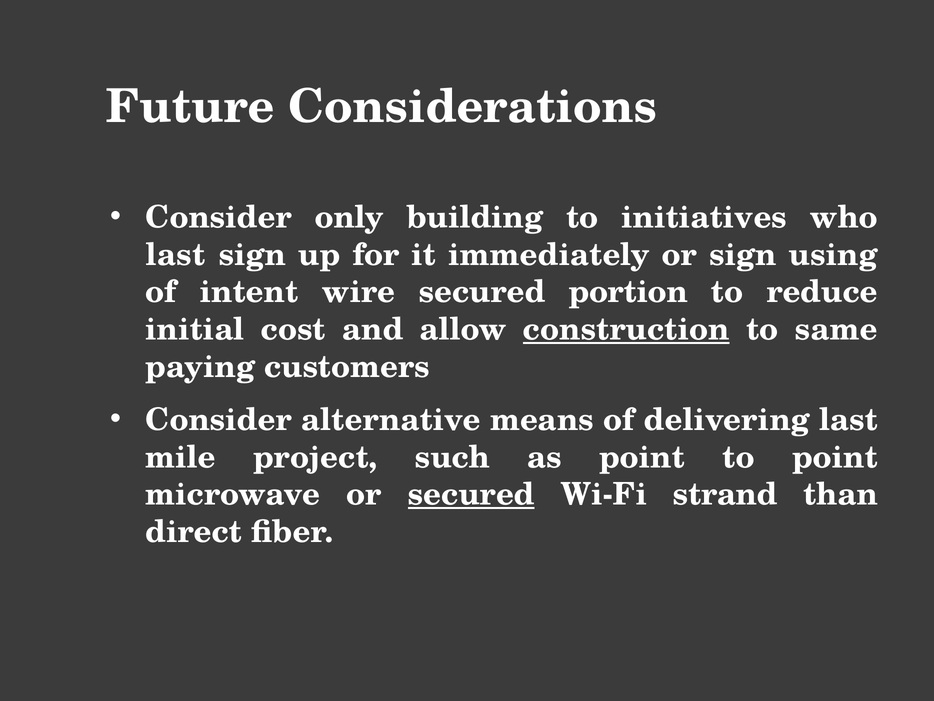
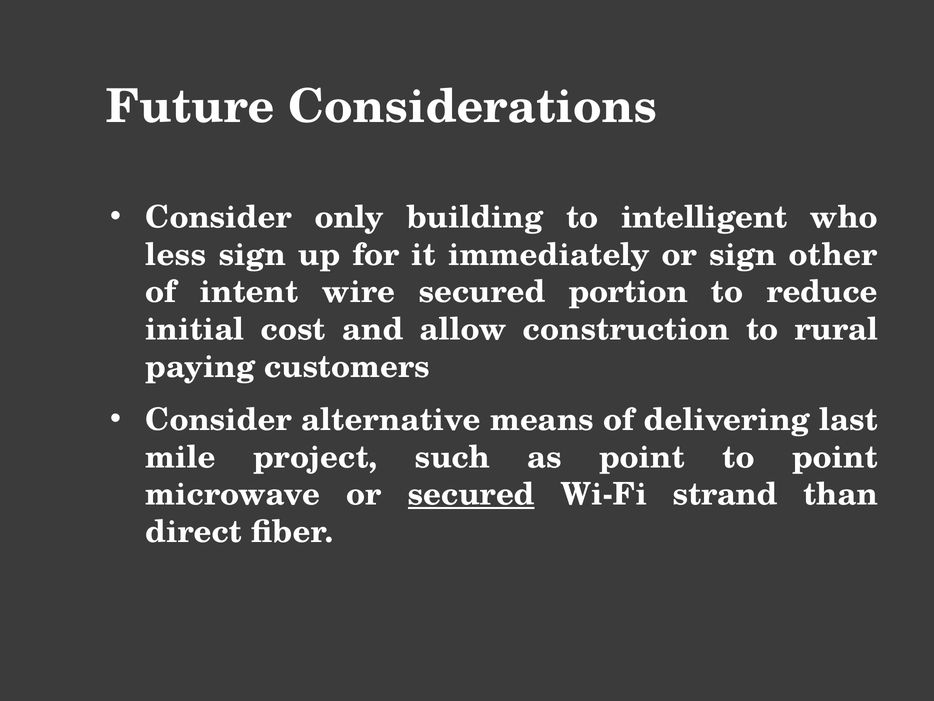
initiatives: initiatives -> intelligent
last at (176, 255): last -> less
using: using -> other
construction underline: present -> none
same: same -> rural
